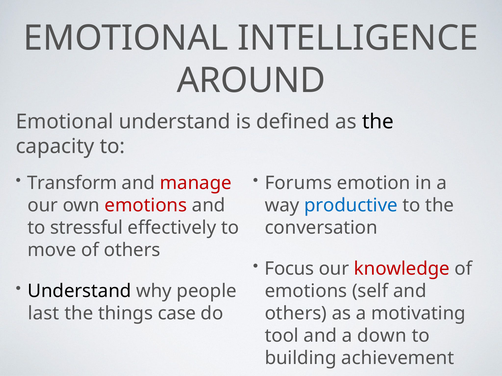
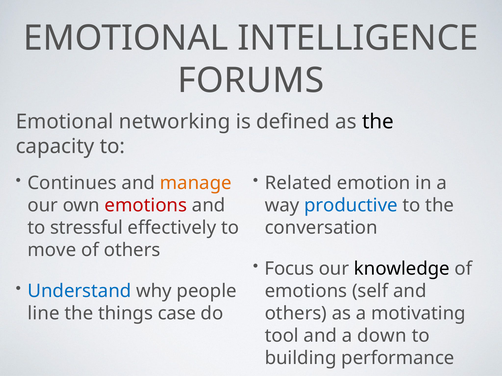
AROUND: AROUND -> FORUMS
Emotional understand: understand -> networking
Transform: Transform -> Continues
manage colour: red -> orange
Forums: Forums -> Related
knowledge colour: red -> black
Understand at (79, 291) colour: black -> blue
last: last -> line
achievement: achievement -> performance
